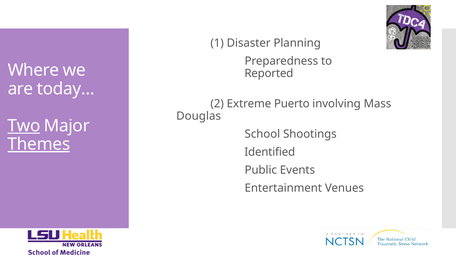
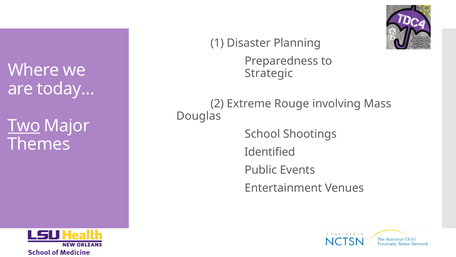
Reported: Reported -> Strategic
Puerto: Puerto -> Rouge
Themes underline: present -> none
